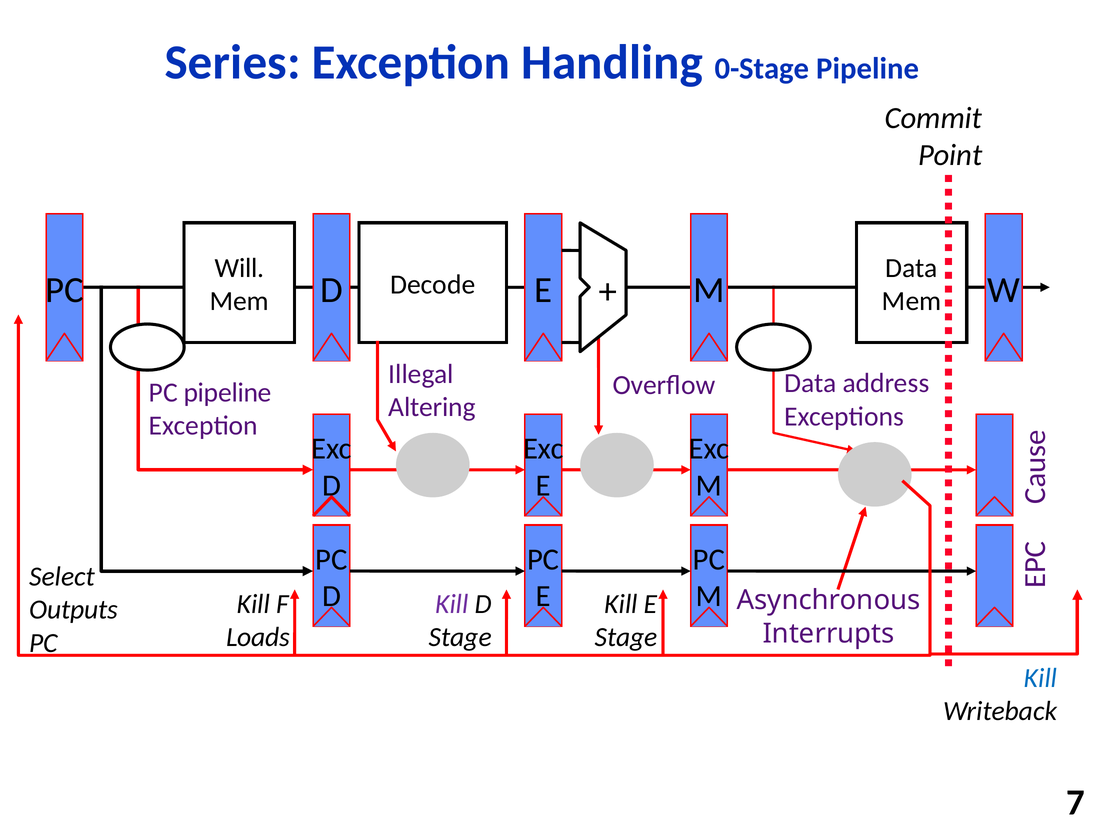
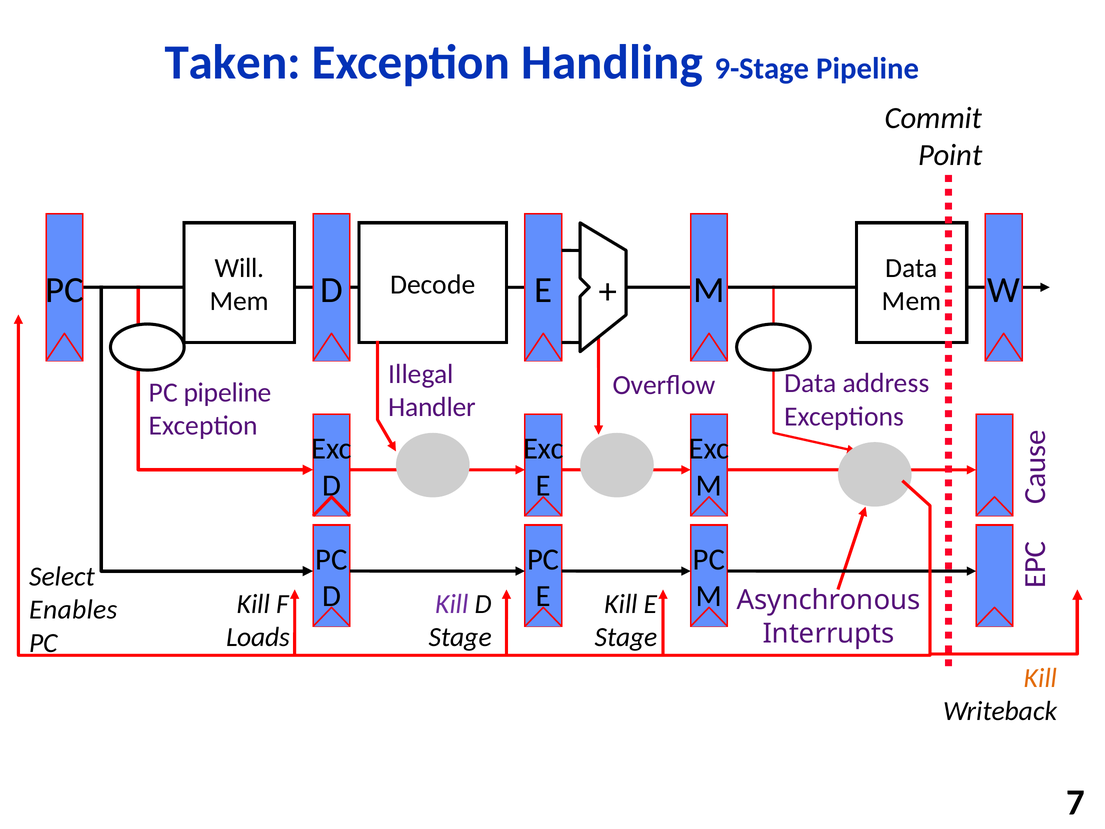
Series: Series -> Taken
0-Stage: 0-Stage -> 9-Stage
Altering: Altering -> Handler
Outputs: Outputs -> Enables
Kill at (1041, 678) colour: blue -> orange
